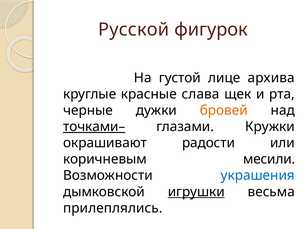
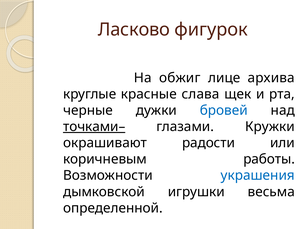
Русской: Русской -> Ласково
густой: густой -> обжиг
бровей colour: orange -> blue
месили: месили -> работы
игрушки underline: present -> none
прилеплялись: прилеплялись -> определенной
